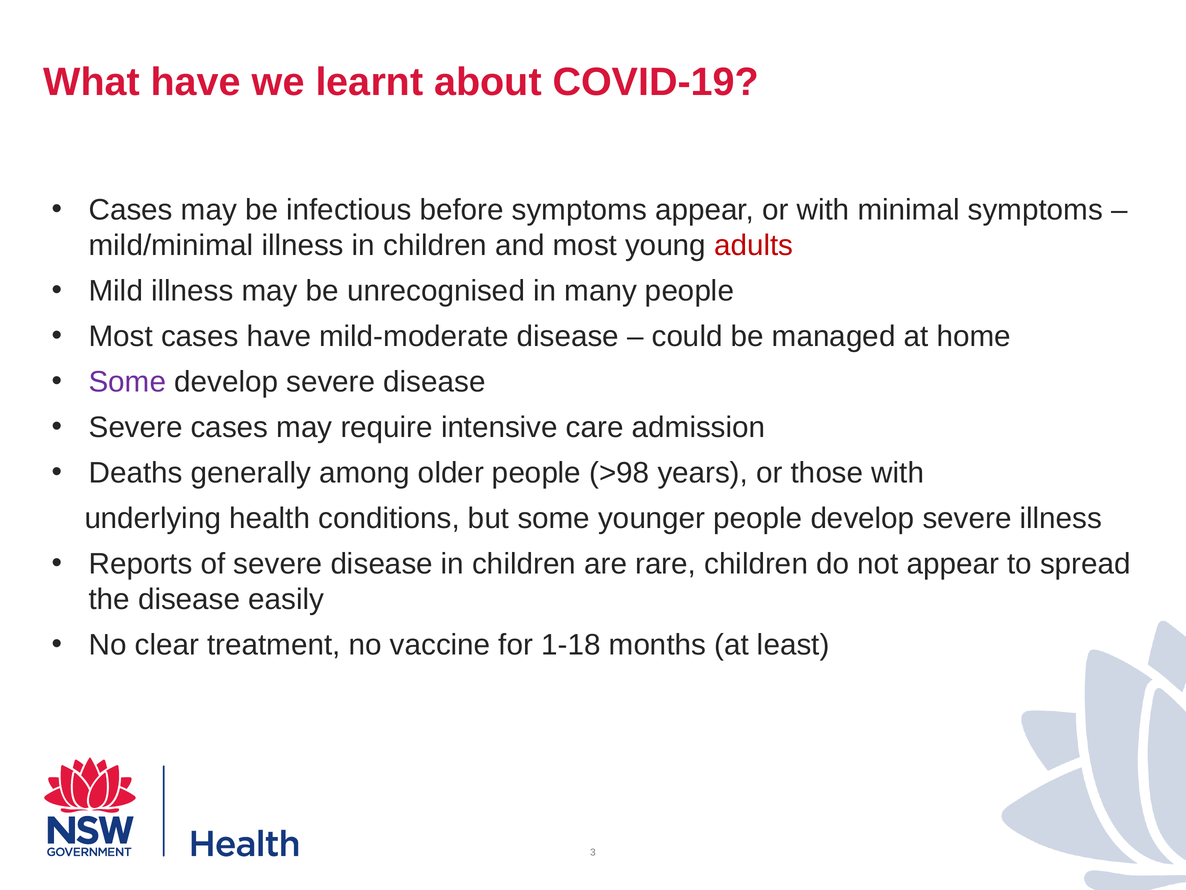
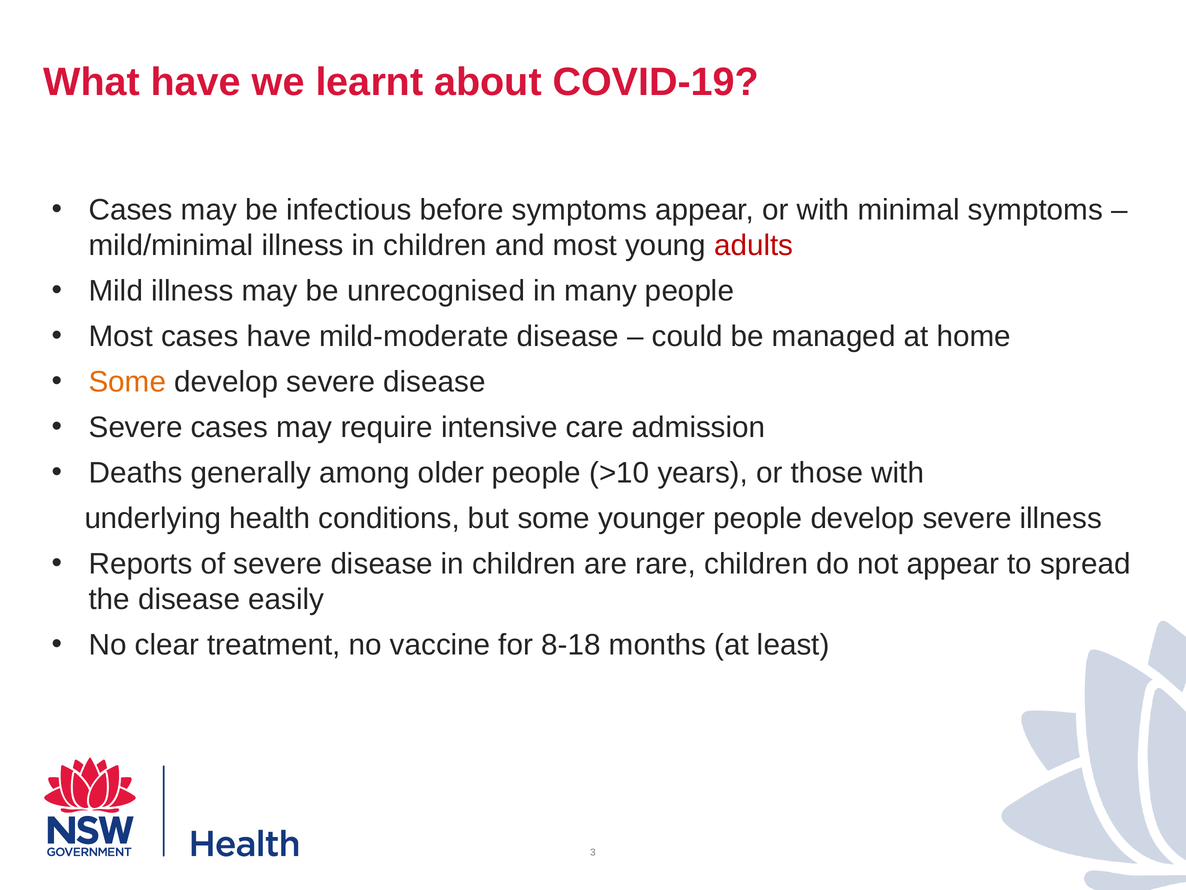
Some at (127, 382) colour: purple -> orange
>98: >98 -> >10
1-18: 1-18 -> 8-18
